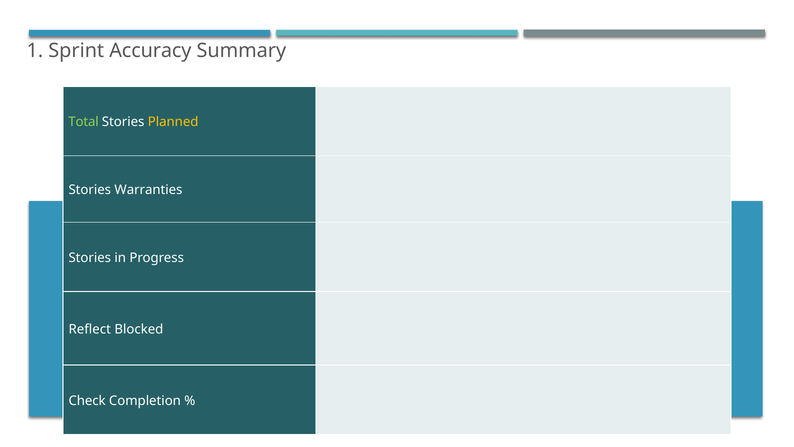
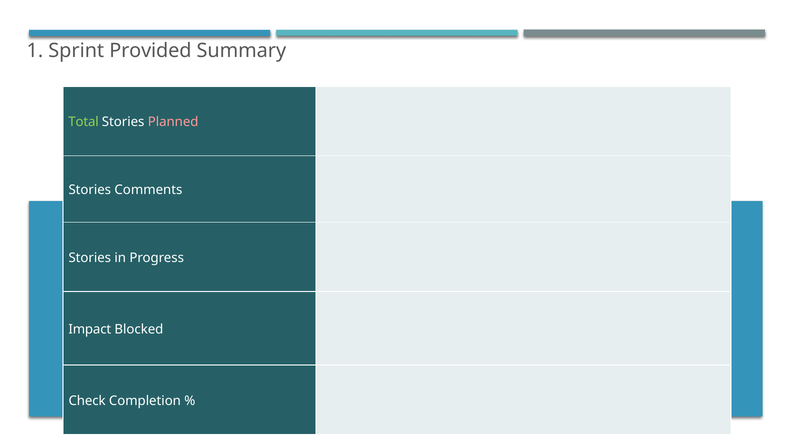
Accuracy: Accuracy -> Provided
Planned colour: yellow -> pink
Warranties: Warranties -> Comments
Reflect: Reflect -> Impact
